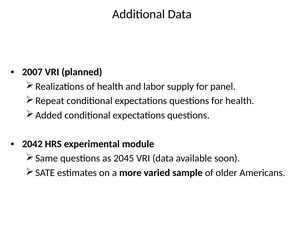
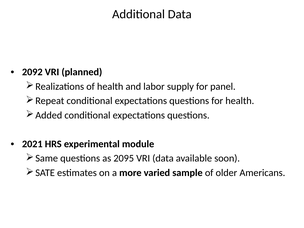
2007: 2007 -> 2092
2042: 2042 -> 2021
2045: 2045 -> 2095
